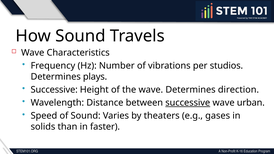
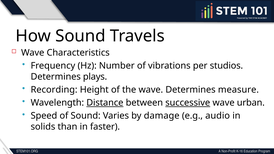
Successive at (54, 90): Successive -> Recording
direction: direction -> measure
Distance underline: none -> present
theaters: theaters -> damage
gases: gases -> audio
